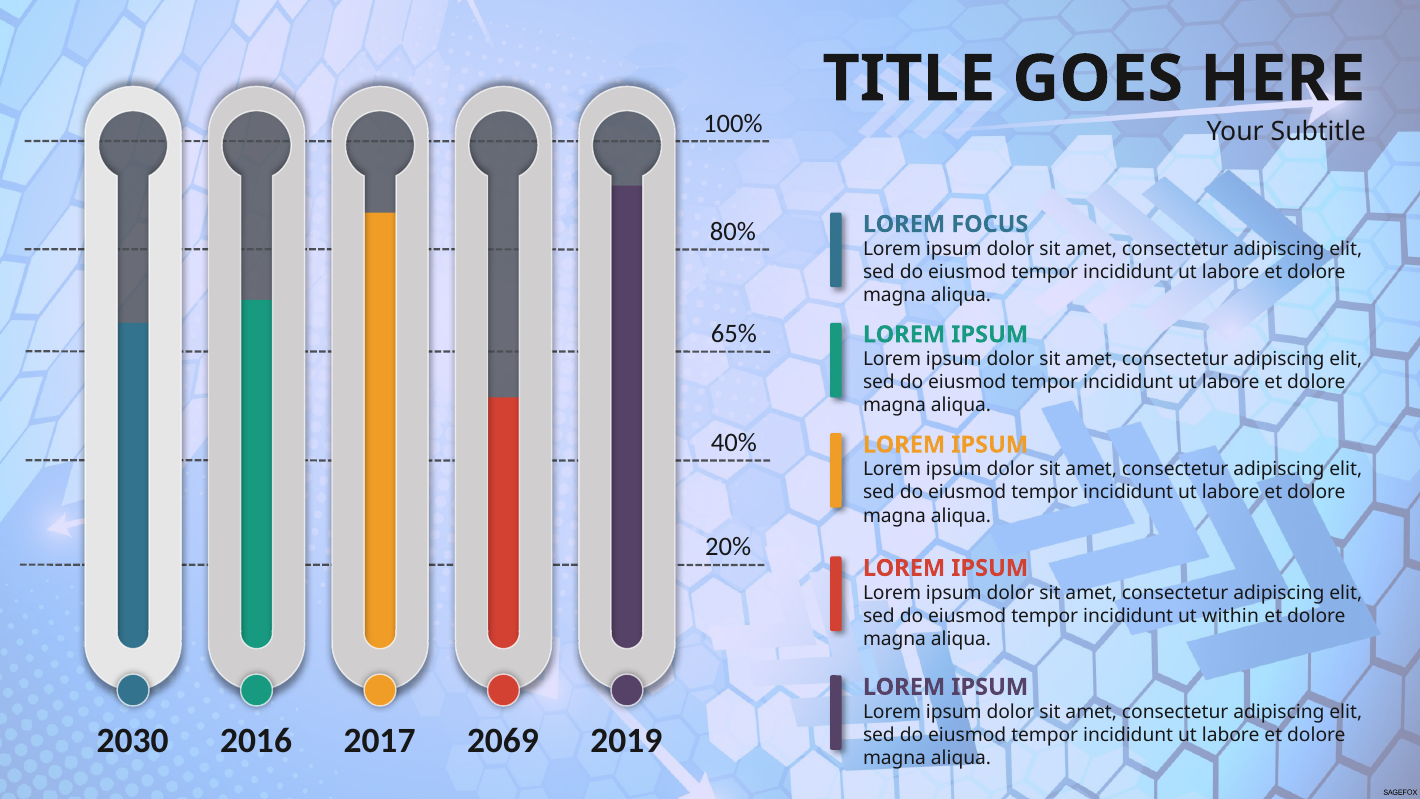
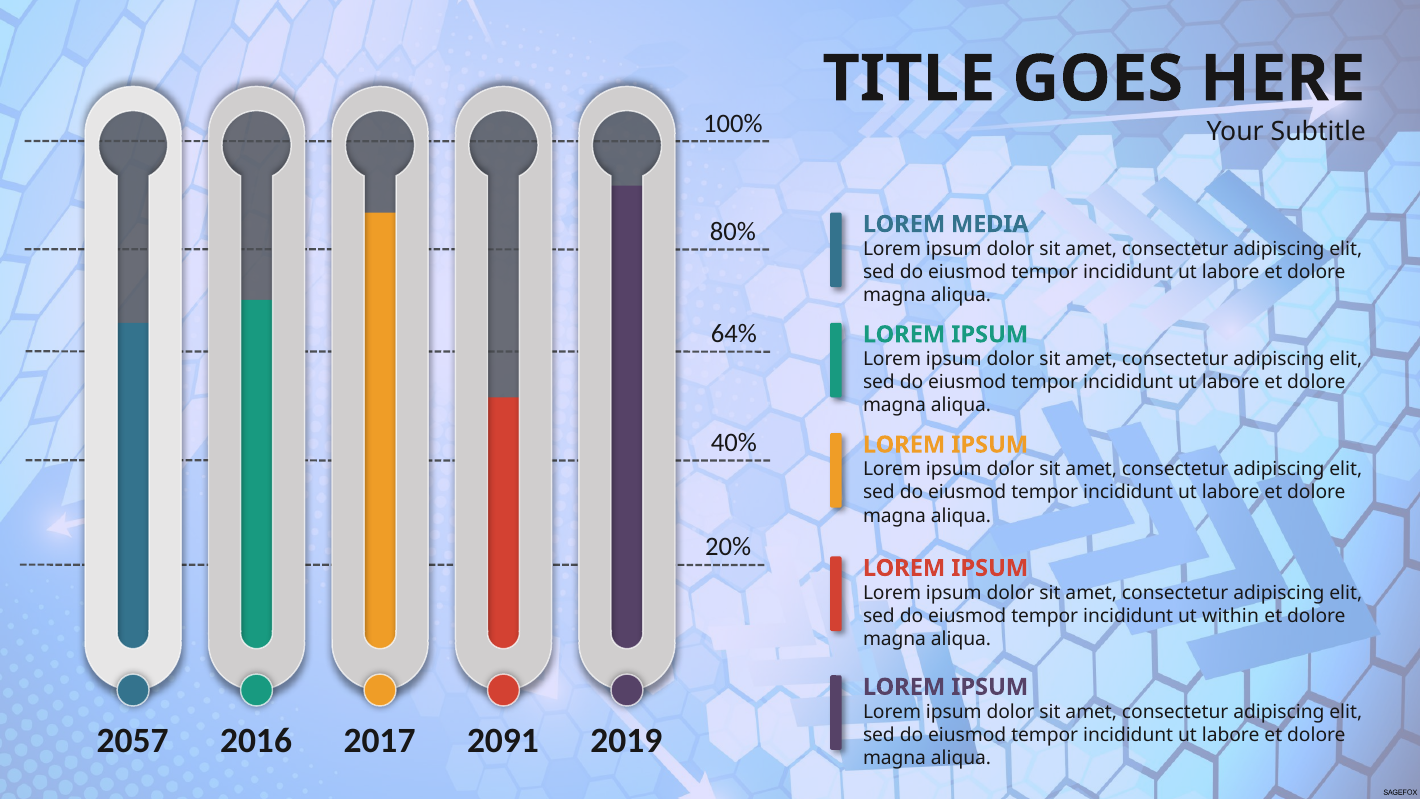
FOCUS: FOCUS -> MEDIA
65%: 65% -> 64%
2030: 2030 -> 2057
2069: 2069 -> 2091
